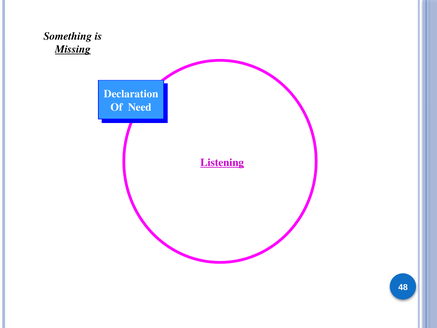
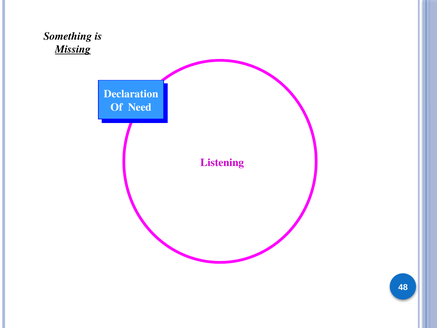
Listening underline: present -> none
